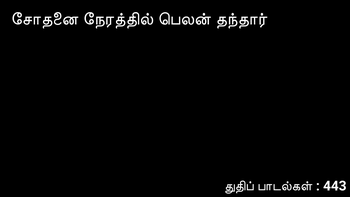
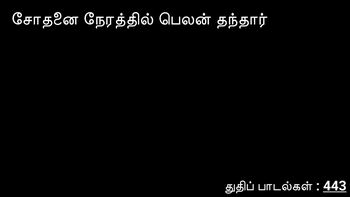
443 underline: none -> present
